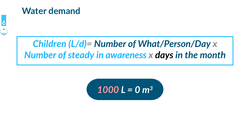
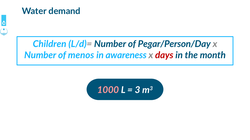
What/Person/Day: What/Person/Day -> Pegar/Person/Day
steady: steady -> menos
days colour: black -> red
0: 0 -> 3
